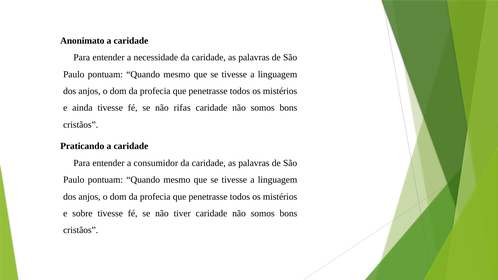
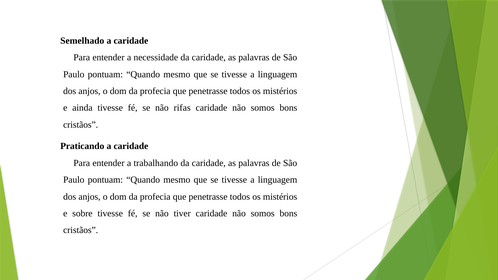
Anonimato: Anonimato -> Semelhado
consumidor: consumidor -> trabalhando
